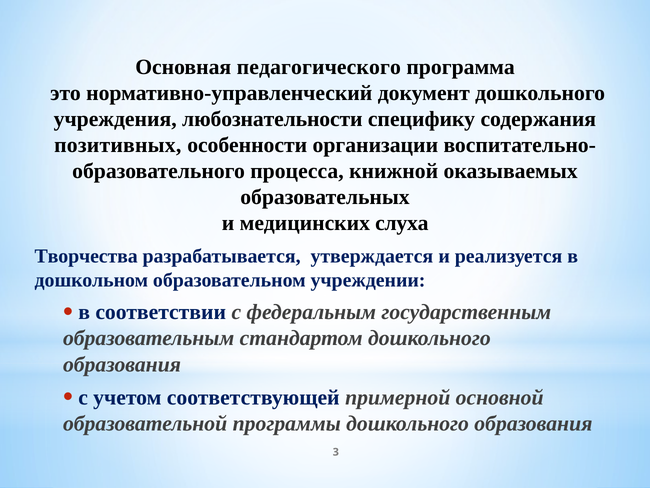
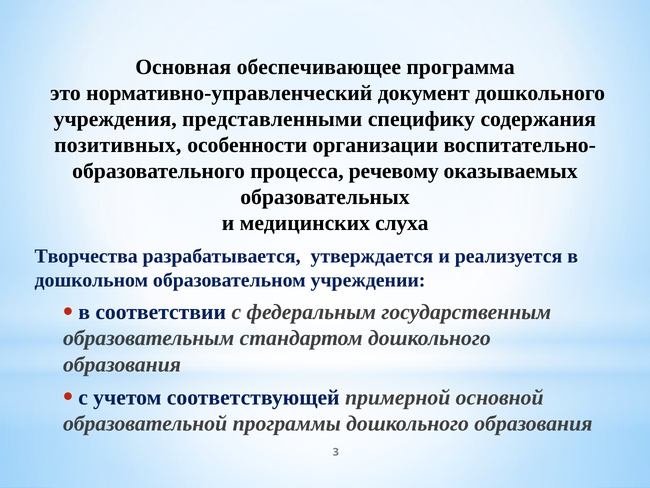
педагогического: педагогического -> обеспечивающее
любознательности: любознательности -> представленными
книжной: книжной -> речевому
